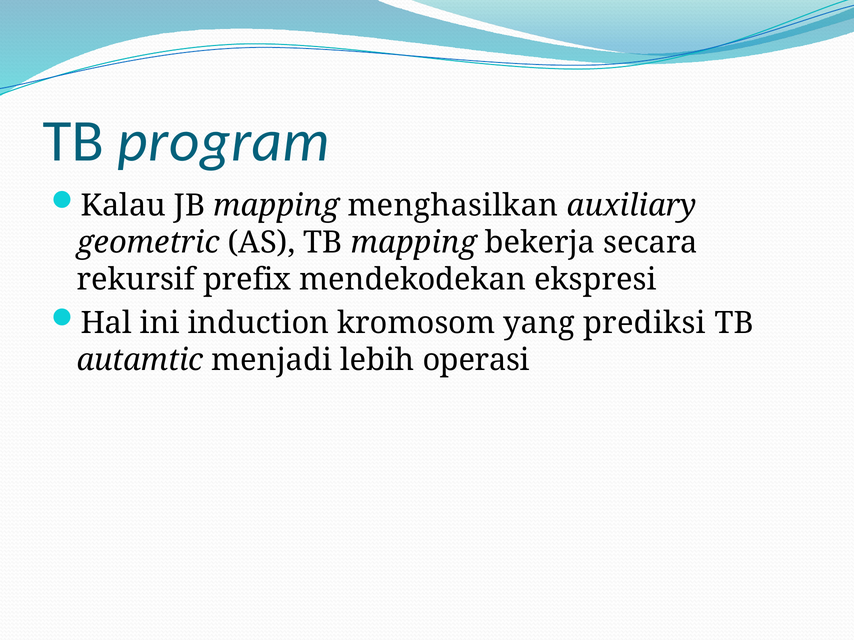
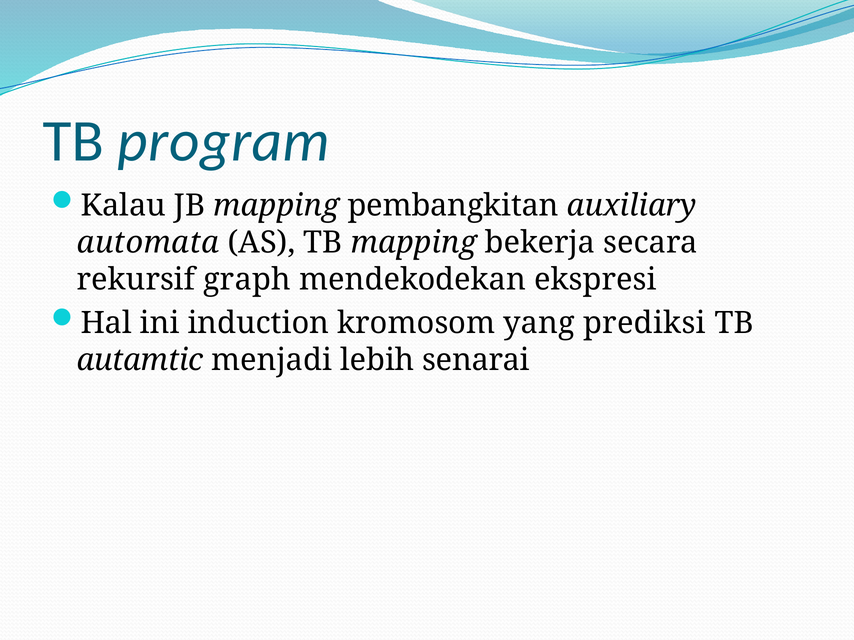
menghasilkan: menghasilkan -> pembangkitan
geometric: geometric -> automata
prefix: prefix -> graph
operasi: operasi -> senarai
